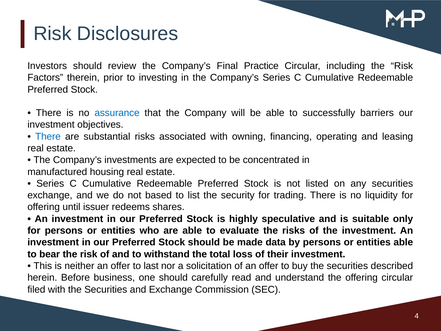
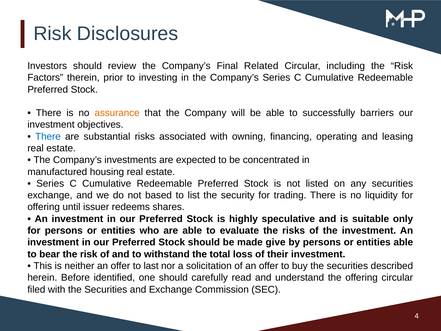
Practice: Practice -> Related
assurance colour: blue -> orange
data: data -> give
business: business -> identified
